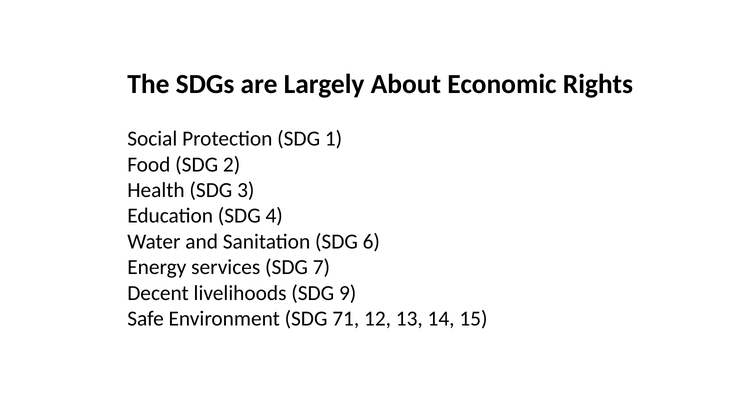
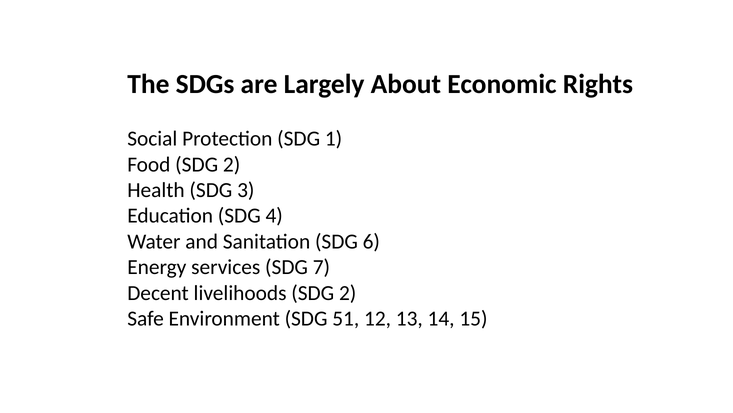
livelihoods SDG 9: 9 -> 2
71: 71 -> 51
